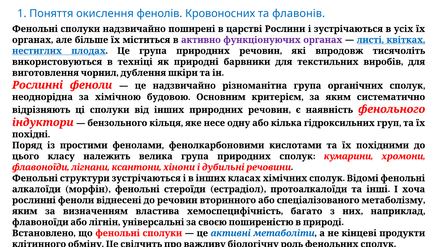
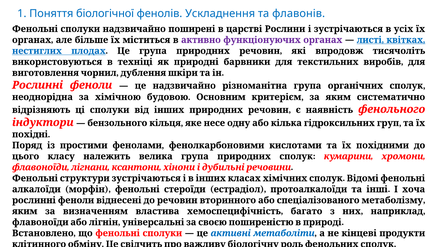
окислення: окислення -> біологічної
Кровоносних: Кровоносних -> Ускладнення
